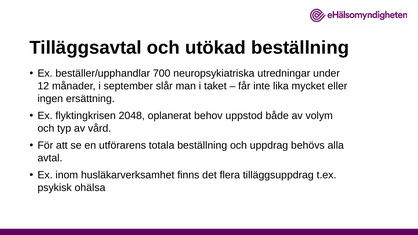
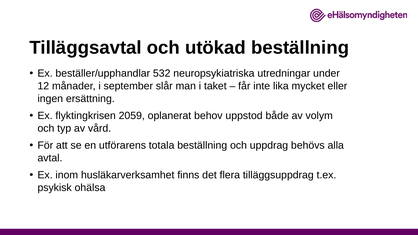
700: 700 -> 532
2048: 2048 -> 2059
